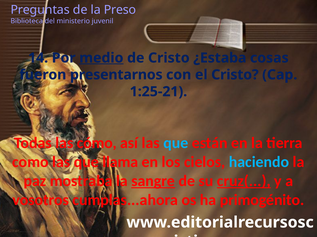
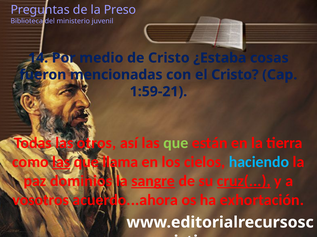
medio underline: present -> none
presentarnos: presentarnos -> mencionadas
1:25-21: 1:25-21 -> 1:59-21
cómo: cómo -> otros
que at (176, 143) colour: light blue -> light green
las at (61, 162) underline: none -> present
mostraba: mostraba -> dominios
cumplas...ahora: cumplas...ahora -> acuerdo...ahora
primogénito: primogénito -> exhortación
